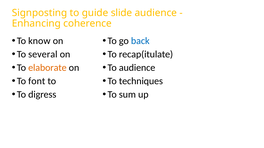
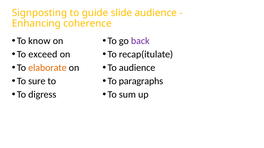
back colour: blue -> purple
several: several -> exceed
techniques: techniques -> paragraphs
font: font -> sure
